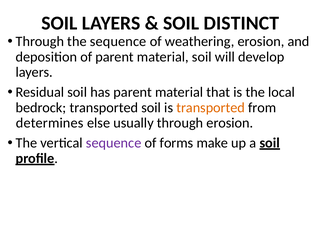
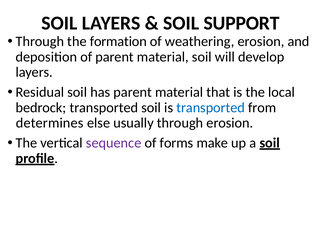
DISTINCT: DISTINCT -> SUPPORT
the sequence: sequence -> formation
transported at (211, 107) colour: orange -> blue
